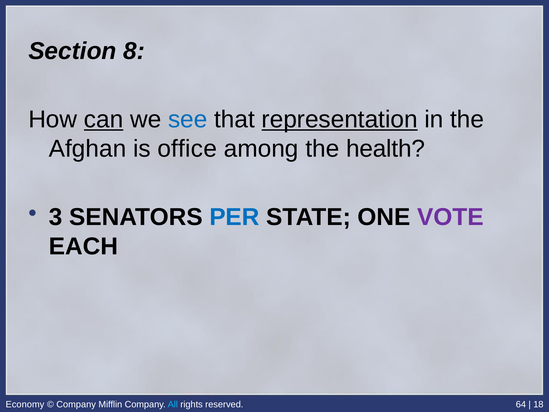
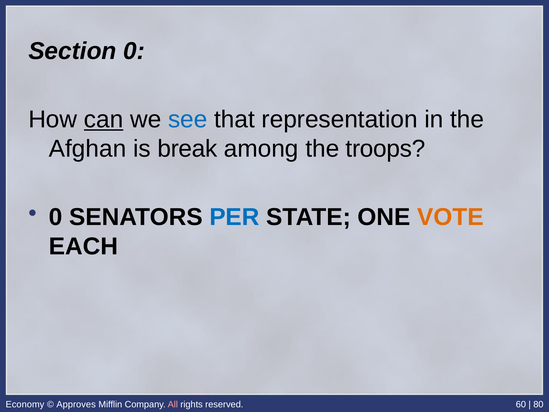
Section 8: 8 -> 0
representation underline: present -> none
office: office -> break
health: health -> troops
3 at (56, 217): 3 -> 0
VOTE colour: purple -> orange
Company at (76, 404): Company -> Approves
All colour: light blue -> pink
64: 64 -> 60
18: 18 -> 80
